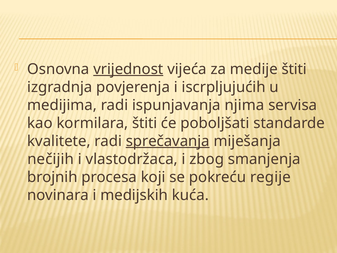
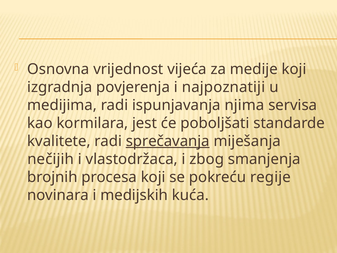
vrijednost underline: present -> none
medije štiti: štiti -> koji
iscrpljujućih: iscrpljujućih -> najpoznatiji
kormilara štiti: štiti -> jest
